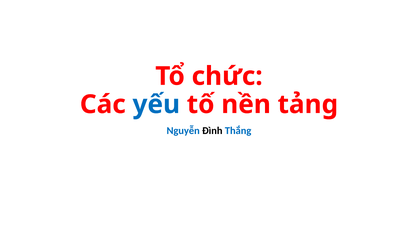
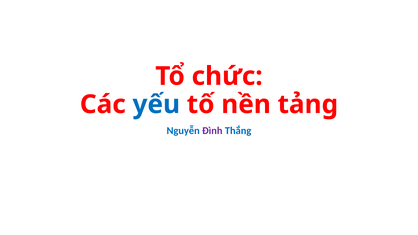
Đình colour: black -> purple
